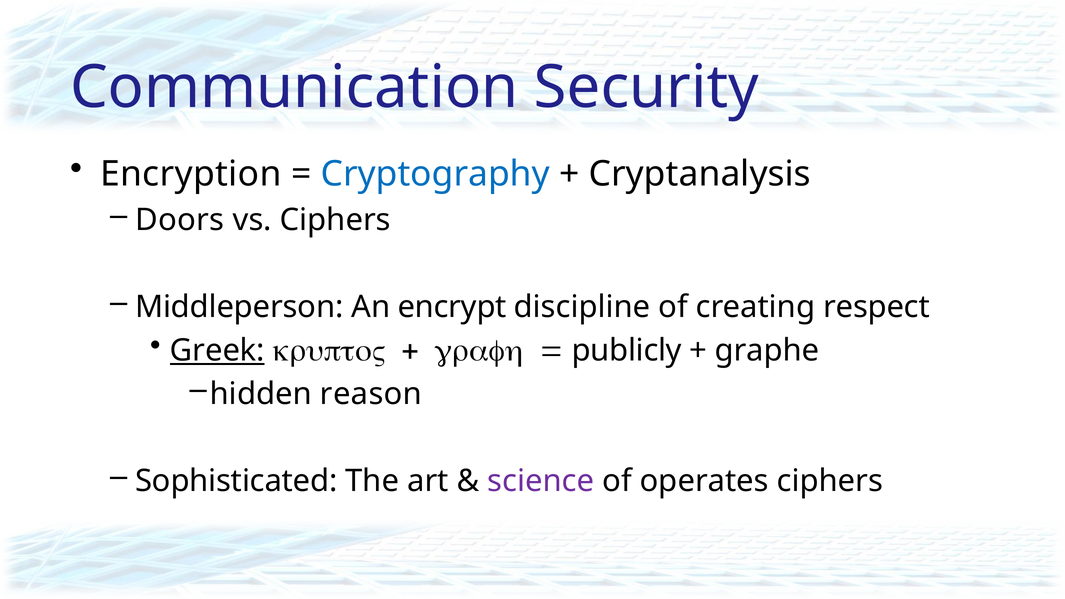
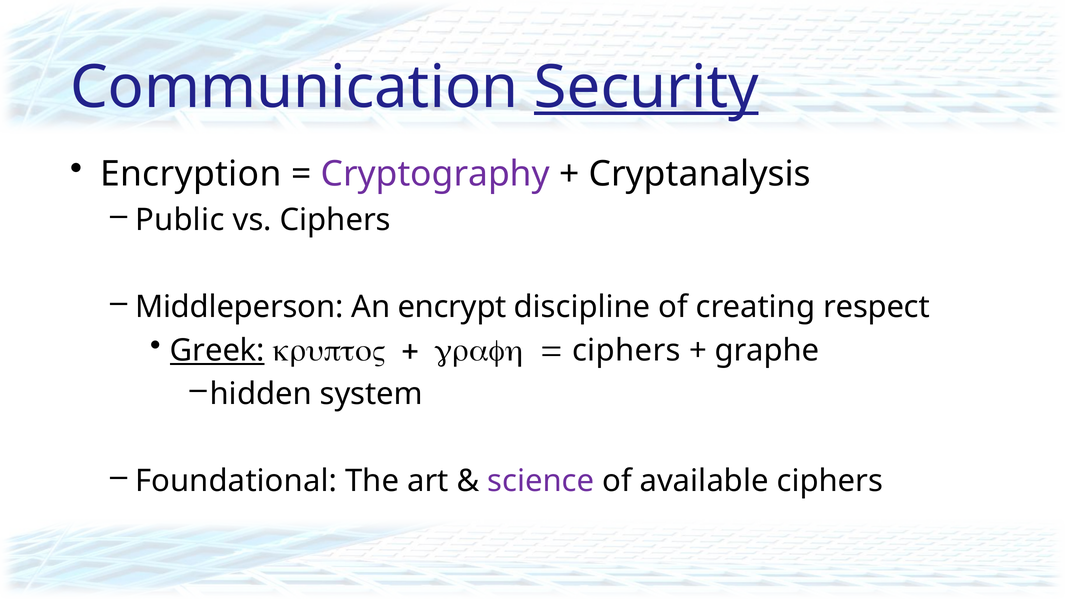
Security underline: none -> present
Cryptography colour: blue -> purple
Doors: Doors -> Public
publicly at (627, 351): publicly -> ciphers
reason: reason -> system
Sophisticated: Sophisticated -> Foundational
operates: operates -> available
